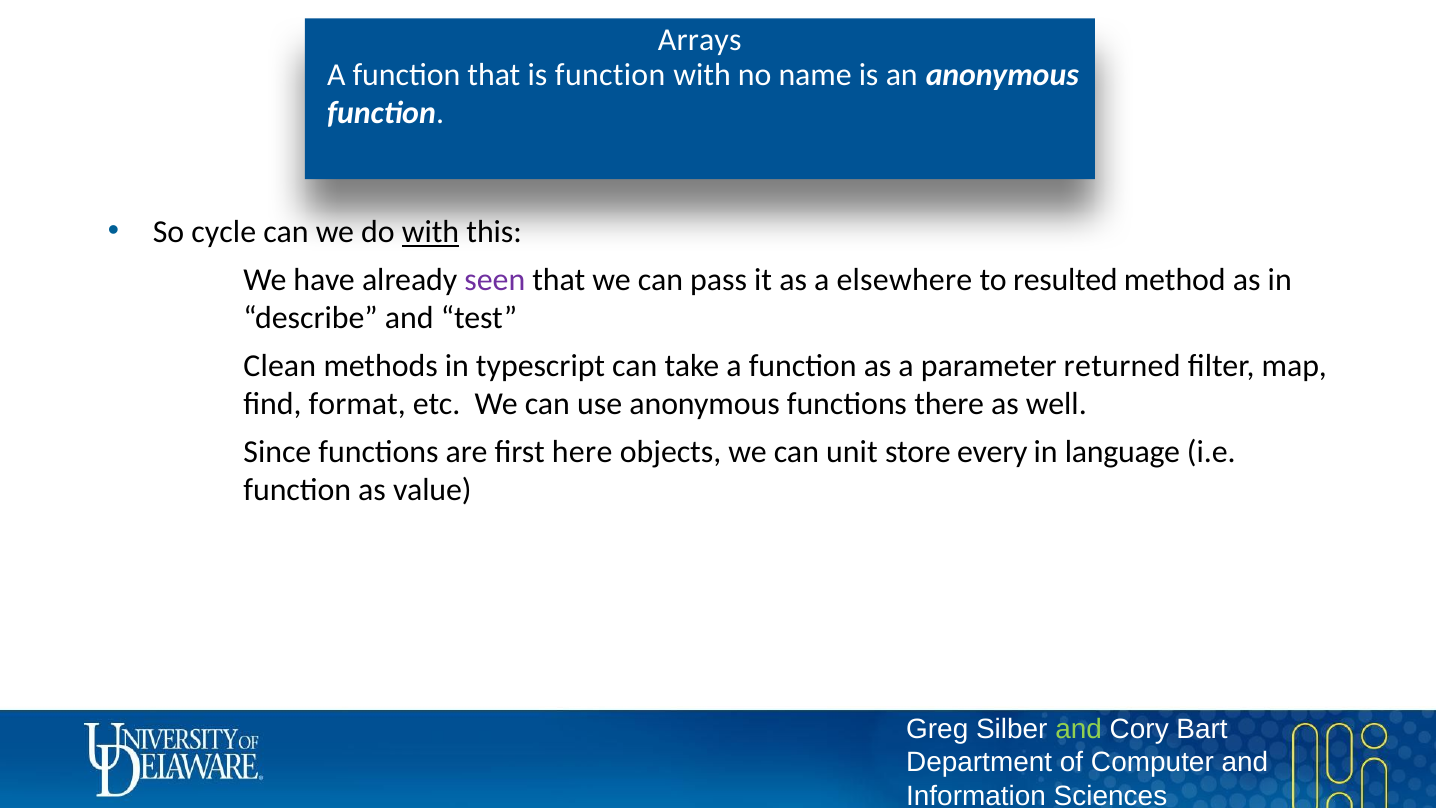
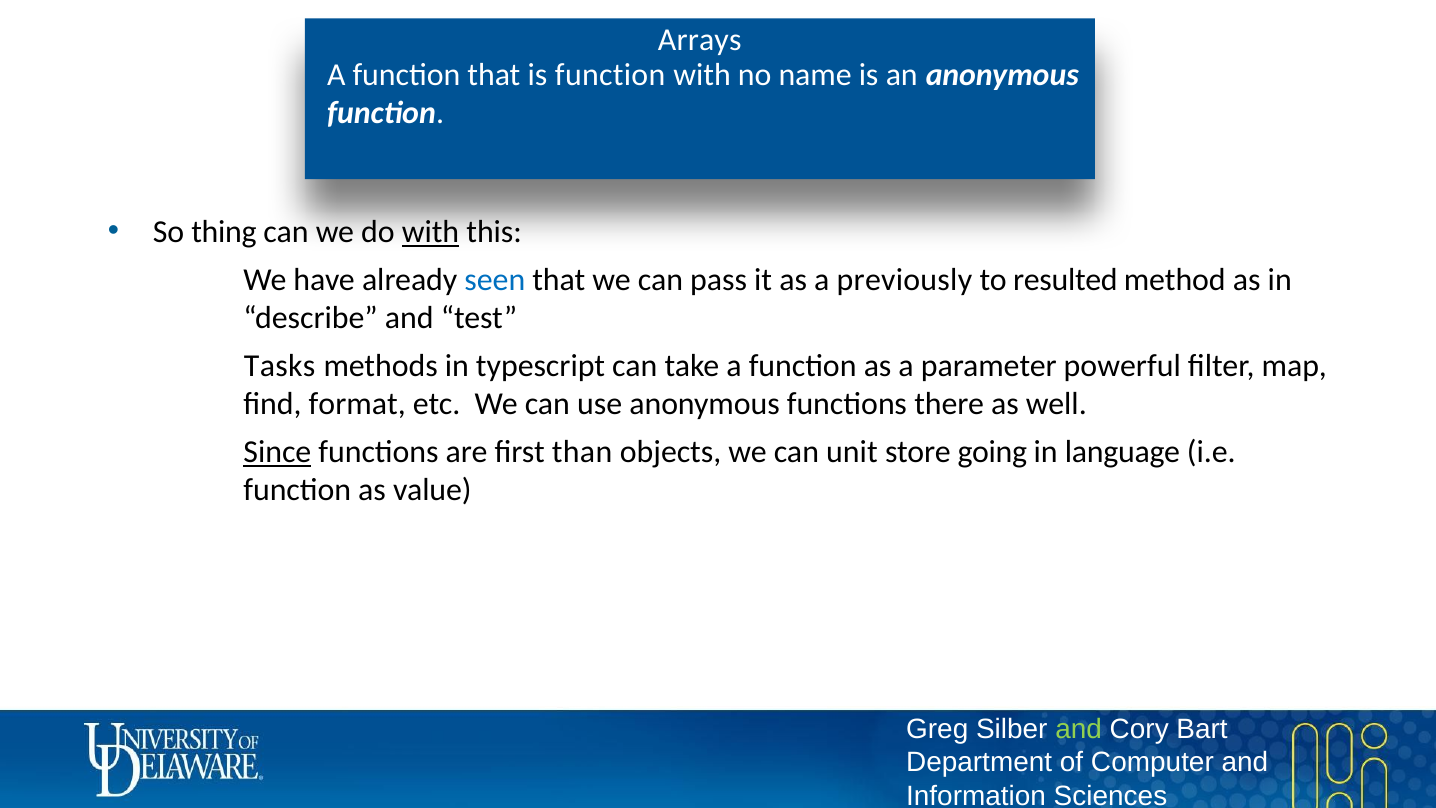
cycle: cycle -> thing
seen colour: purple -> blue
elsewhere: elsewhere -> previously
Clean: Clean -> Tasks
returned: returned -> powerful
Since underline: none -> present
here: here -> than
every: every -> going
